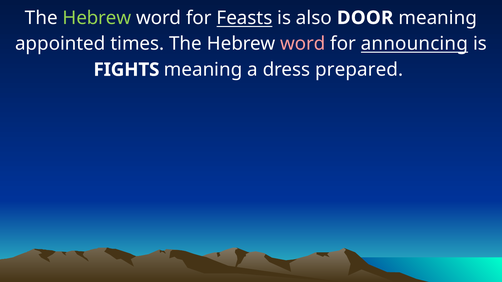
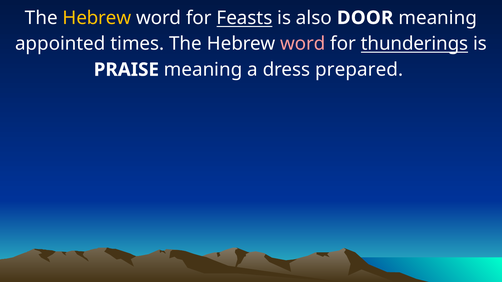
Hebrew at (97, 18) colour: light green -> yellow
announcing: announcing -> thunderings
FIGHTS: FIGHTS -> PRAISE
